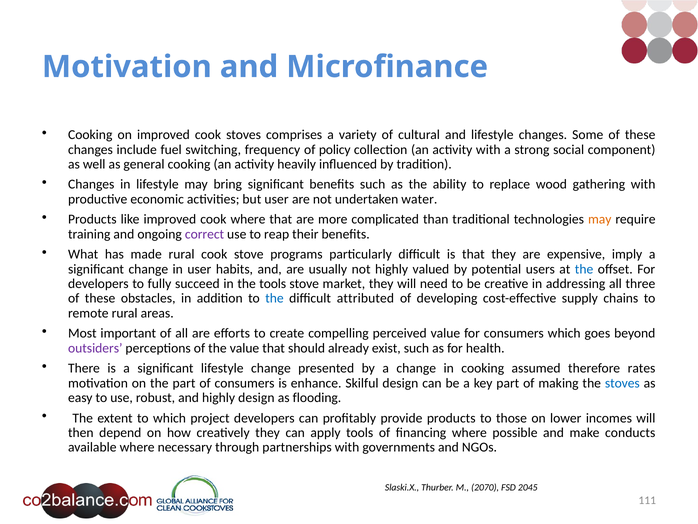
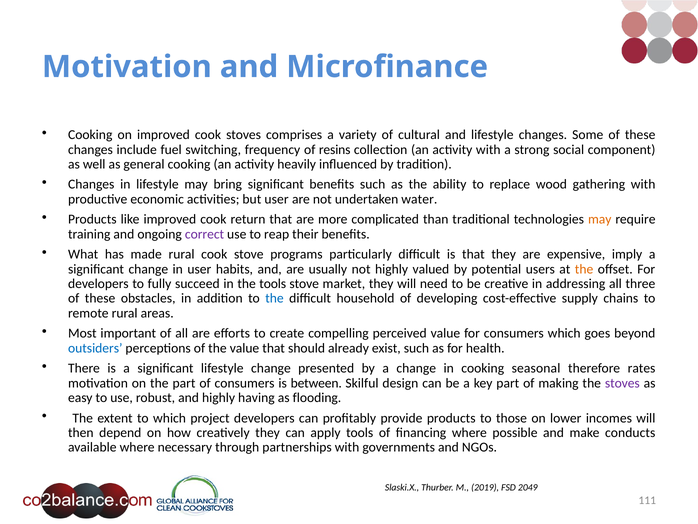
policy: policy -> resins
cook where: where -> return
the at (584, 269) colour: blue -> orange
attributed: attributed -> household
outsiders colour: purple -> blue
assumed: assumed -> seasonal
enhance: enhance -> between
stoves at (622, 383) colour: blue -> purple
highly design: design -> having
2070: 2070 -> 2019
2045: 2045 -> 2049
